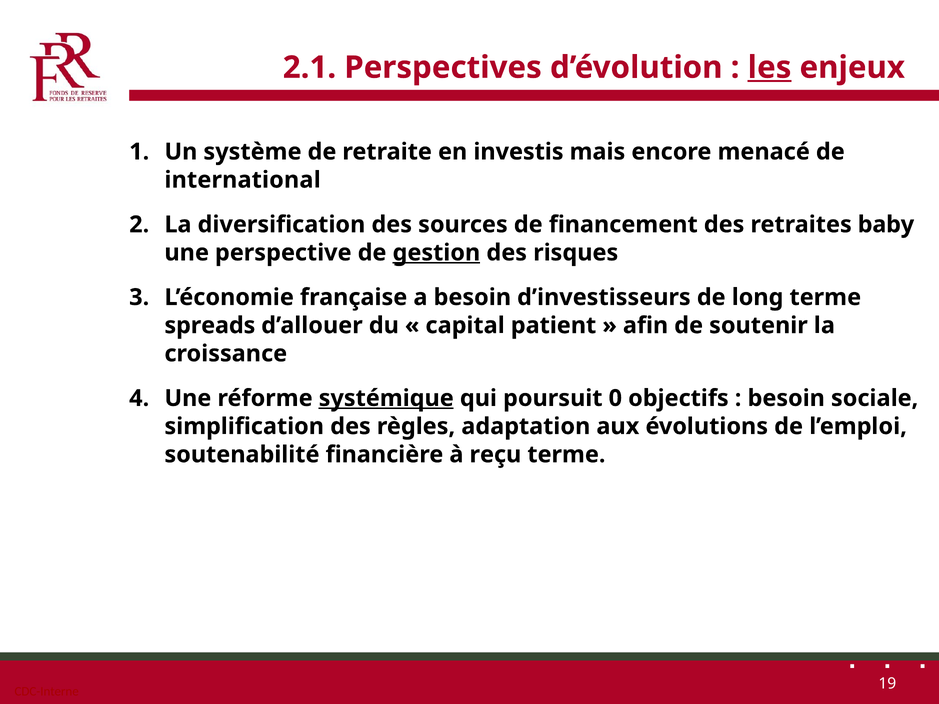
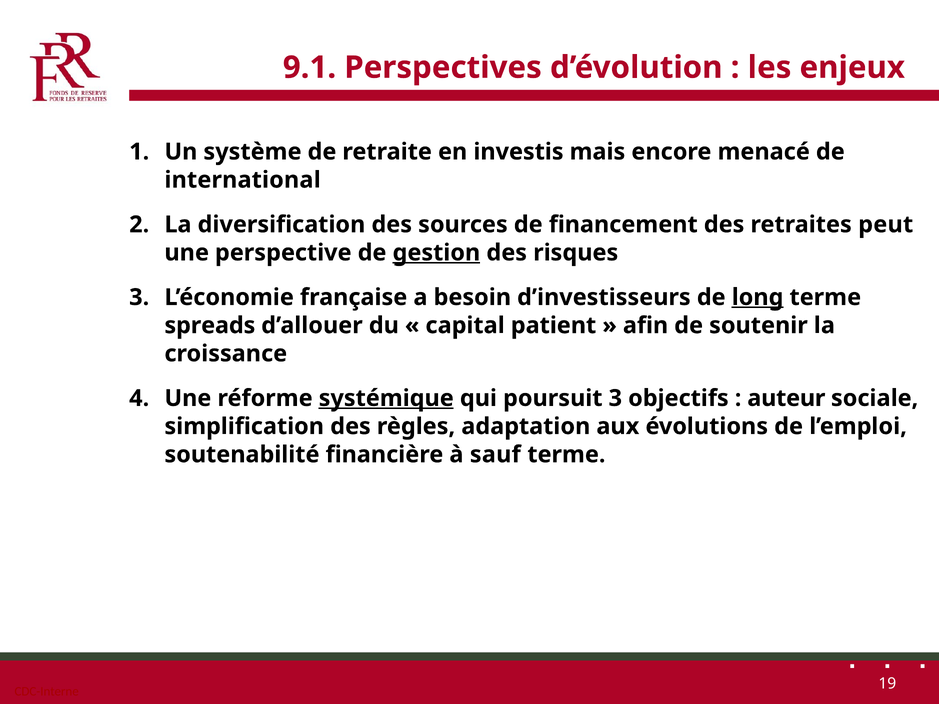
2.1: 2.1 -> 9.1
les underline: present -> none
baby: baby -> peut
long underline: none -> present
poursuit 0: 0 -> 3
besoin at (786, 398): besoin -> auteur
reçu: reçu -> sauf
